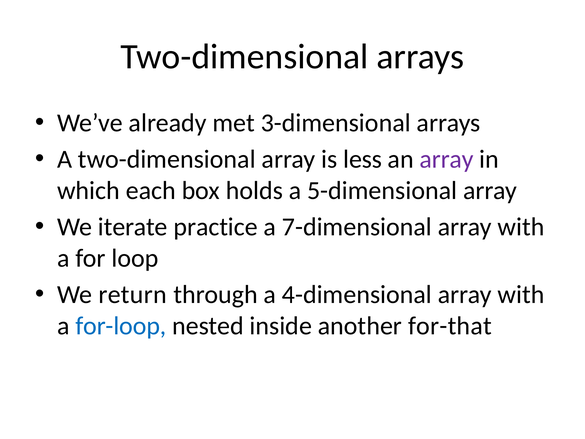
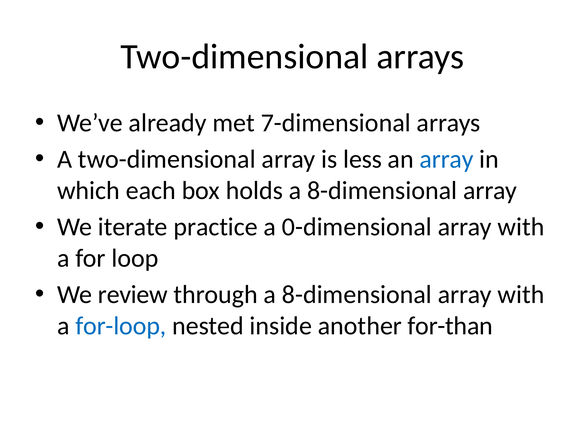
3-dimensional: 3-dimensional -> 7-dimensional
array at (447, 159) colour: purple -> blue
holds a 5-dimensional: 5-dimensional -> 8-dimensional
7-dimensional: 7-dimensional -> 0-dimensional
return: return -> review
through a 4-dimensional: 4-dimensional -> 8-dimensional
for-that: for-that -> for-than
